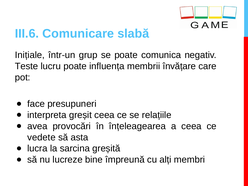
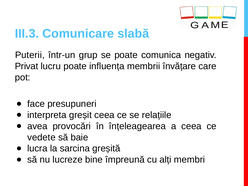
III.6: III.6 -> III.3
Inițiale: Inițiale -> Puterii
Teste: Teste -> Privat
asta: asta -> baie
